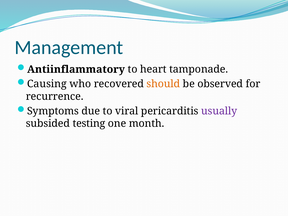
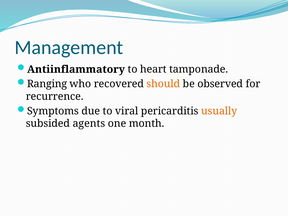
Causing: Causing -> Ranging
usually colour: purple -> orange
testing: testing -> agents
